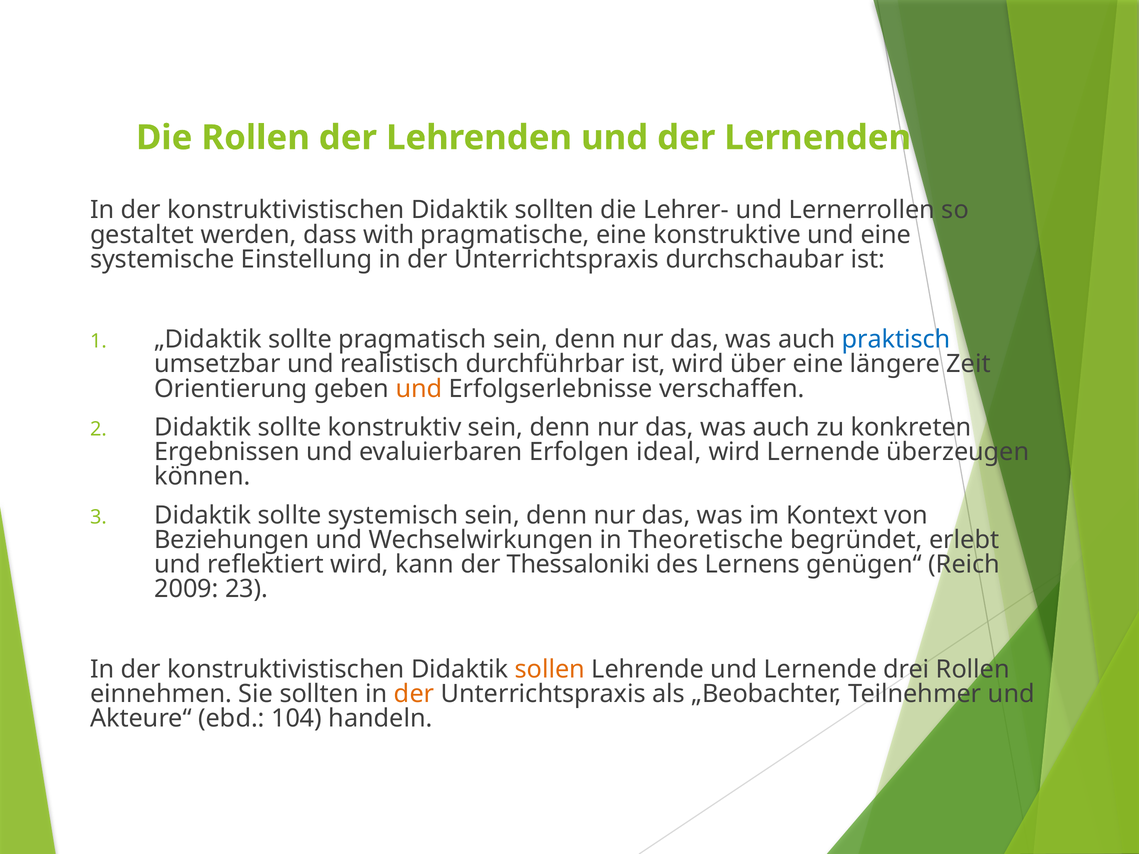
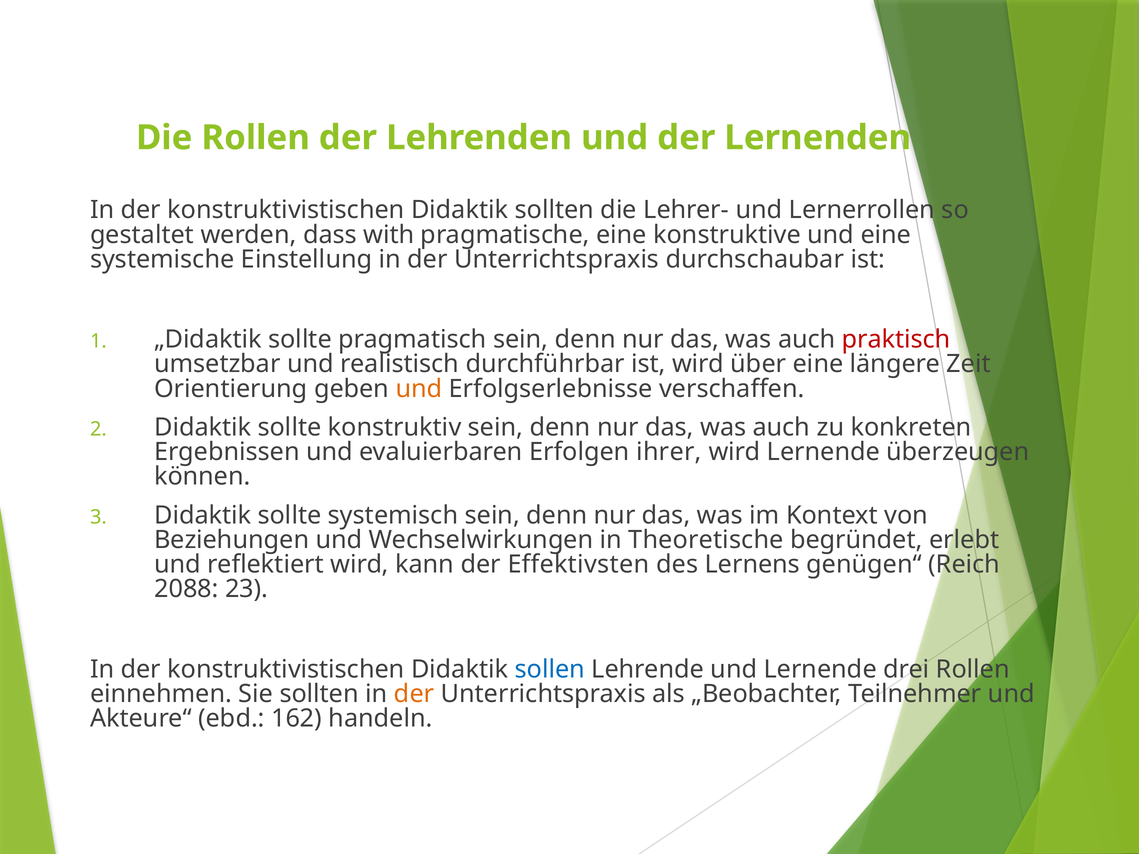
praktisch colour: blue -> red
ideal: ideal -> ihrer
Thessaloniki: Thessaloniki -> Effektivsten
2009: 2009 -> 2088
sollen colour: orange -> blue
104: 104 -> 162
